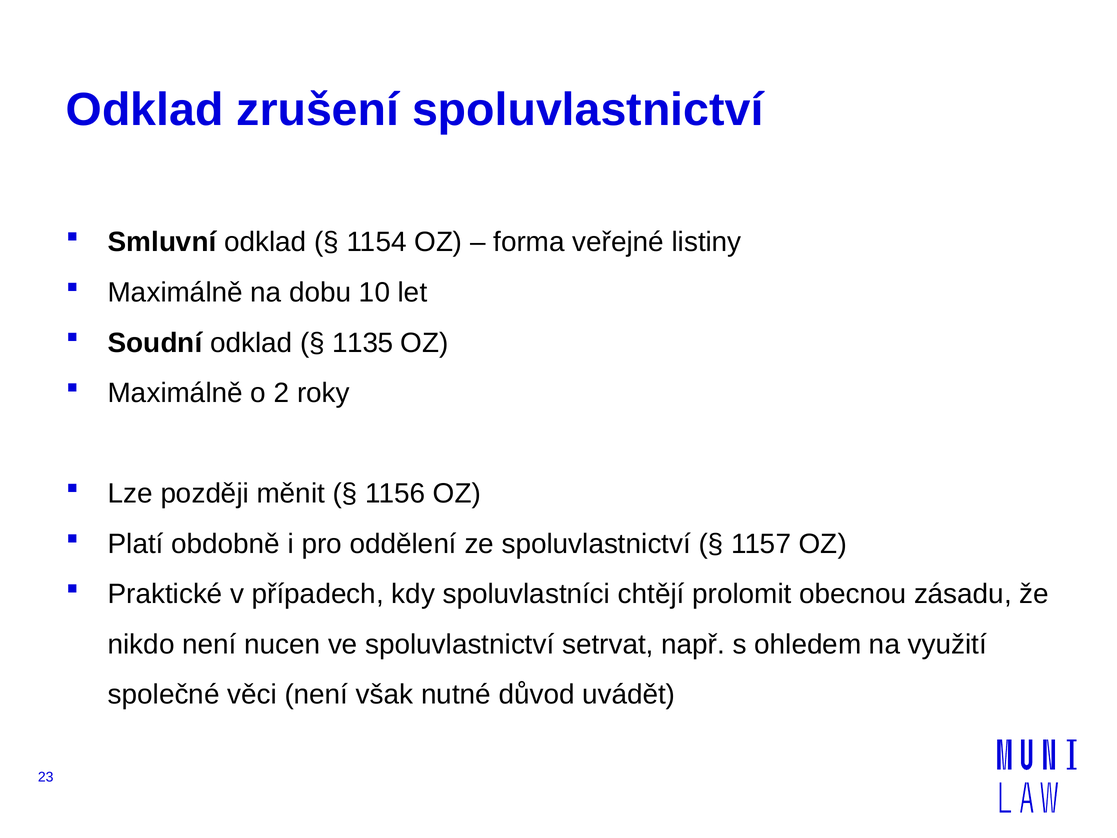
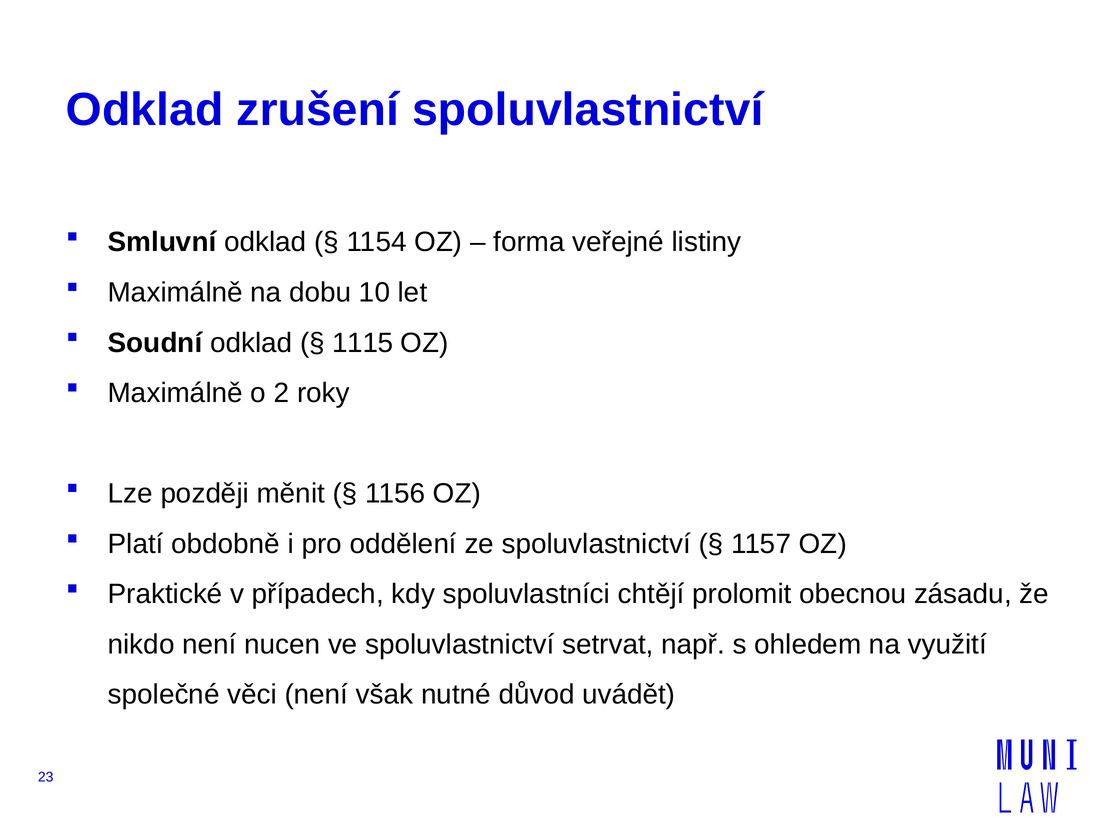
1135: 1135 -> 1115
